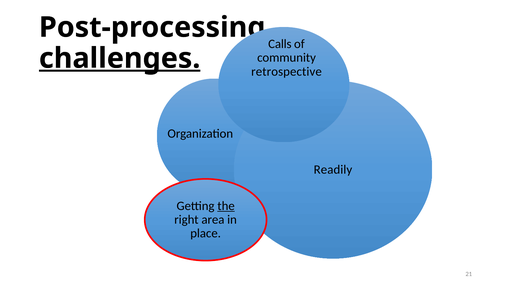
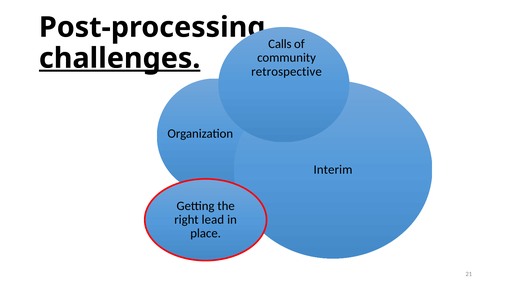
Readily: Readily -> Interim
the underline: present -> none
area: area -> lead
